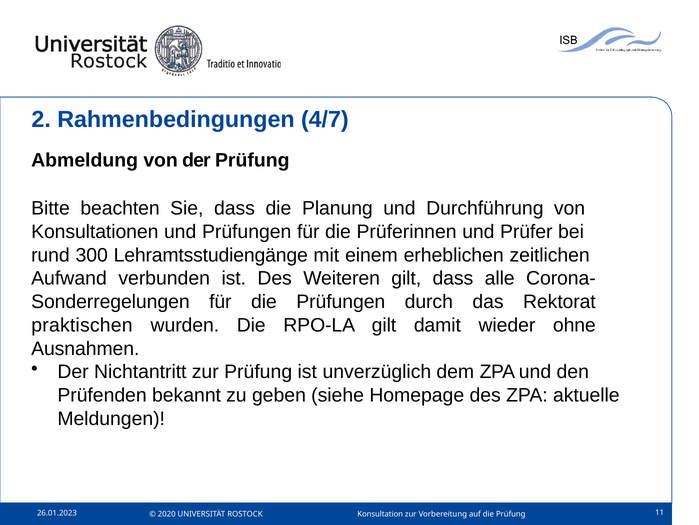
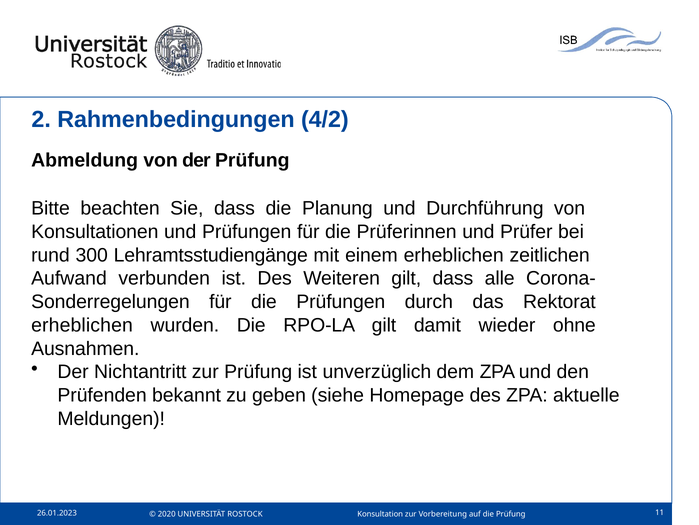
4/7: 4/7 -> 4/2
praktischen at (82, 325): praktischen -> erheblichen
